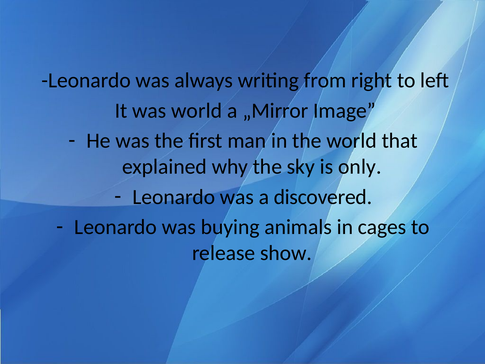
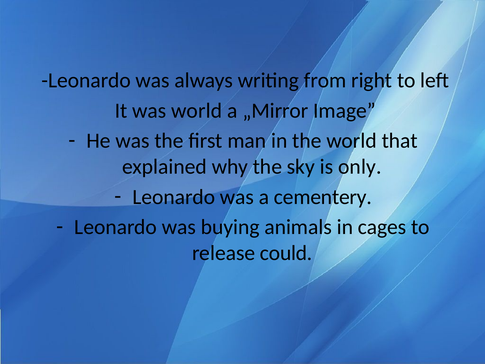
discovered: discovered -> cementery
show: show -> could
